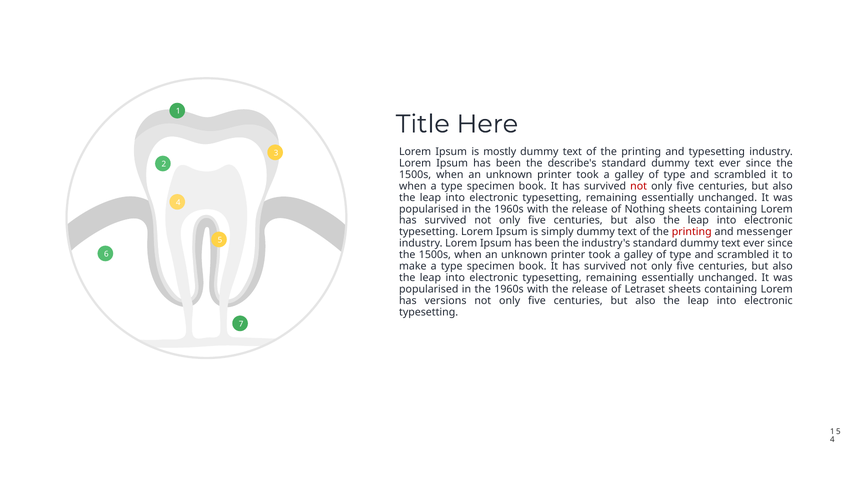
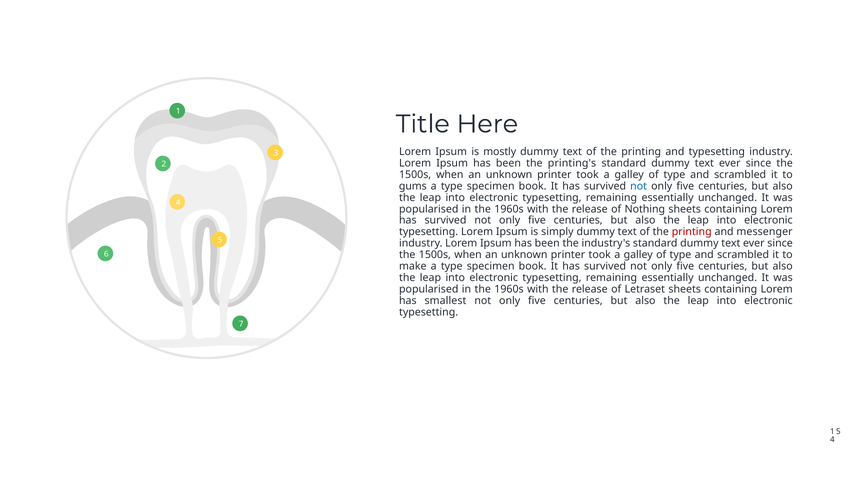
describe's: describe's -> printing's
when at (413, 186): when -> gums
not at (639, 186) colour: red -> blue
versions: versions -> smallest
